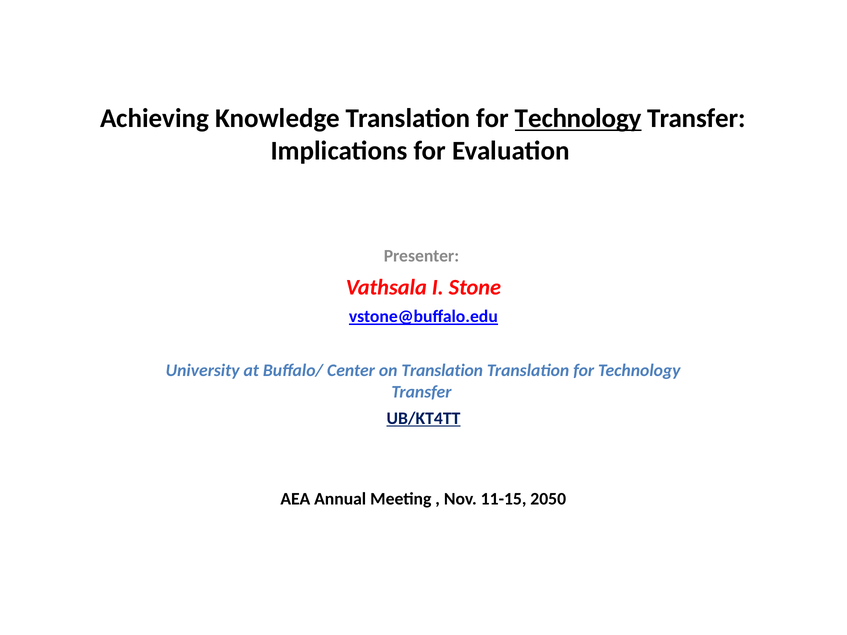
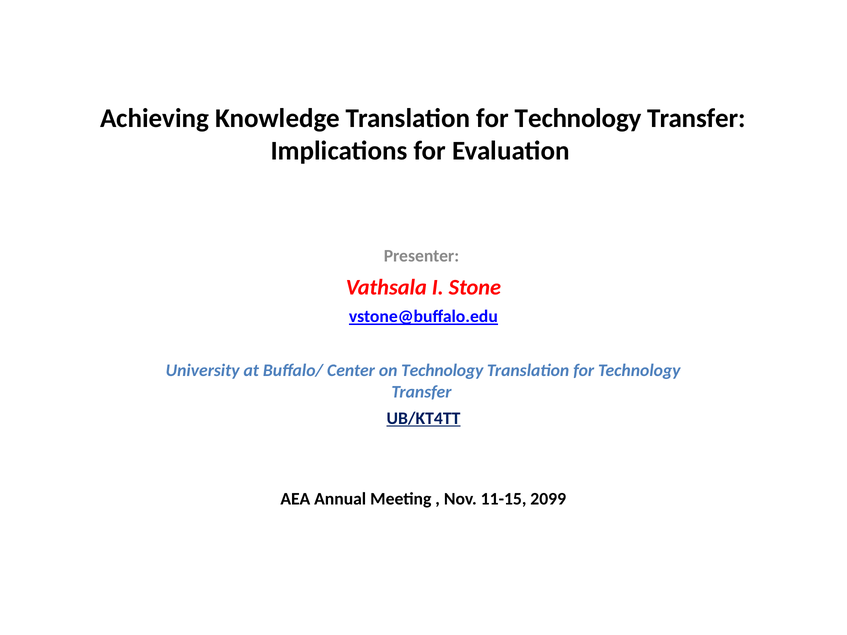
Technology at (578, 118) underline: present -> none
on Translation: Translation -> Technology
2050: 2050 -> 2099
